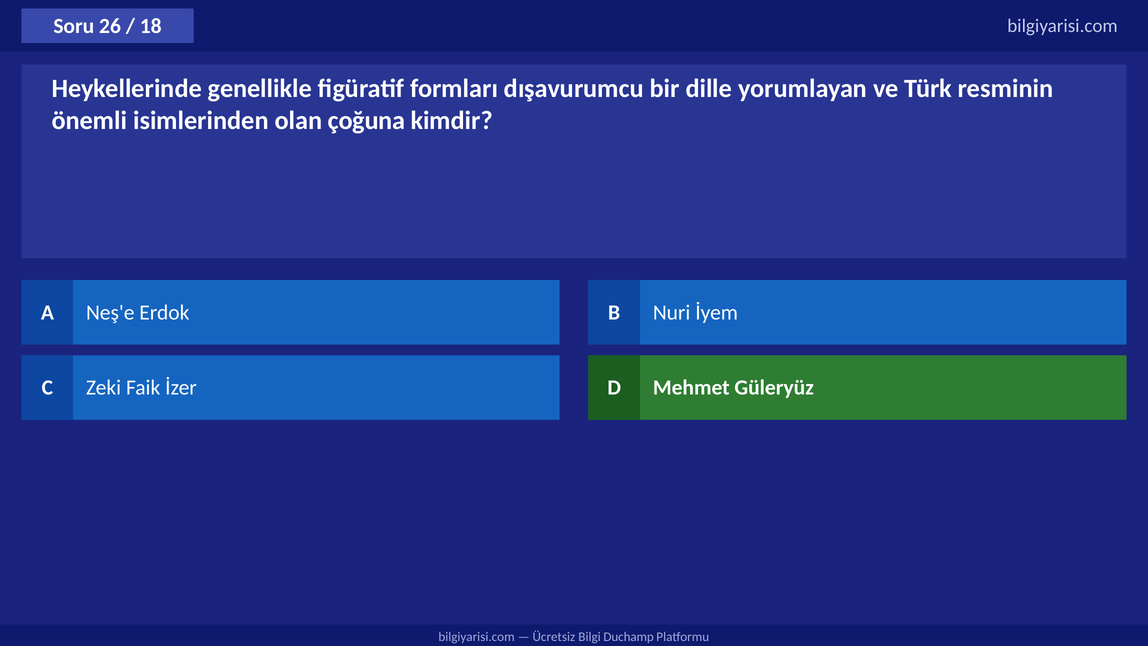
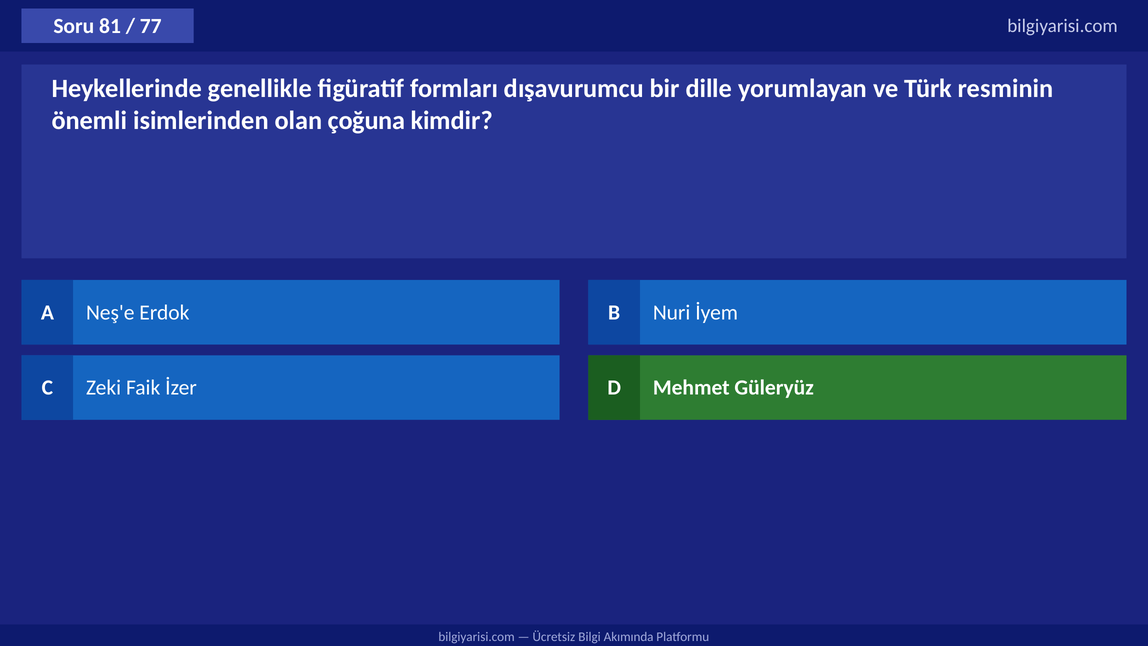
26: 26 -> 81
18: 18 -> 77
Duchamp: Duchamp -> Akımında
